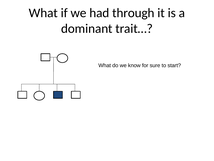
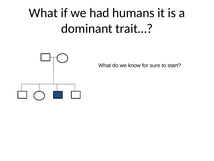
through: through -> humans
